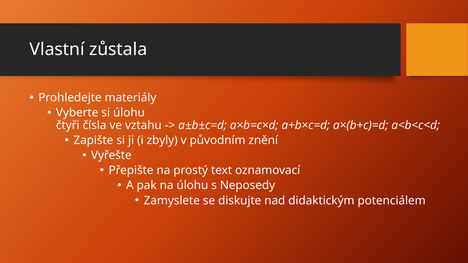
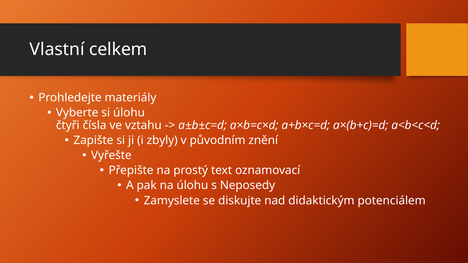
zůstala: zůstala -> celkem
